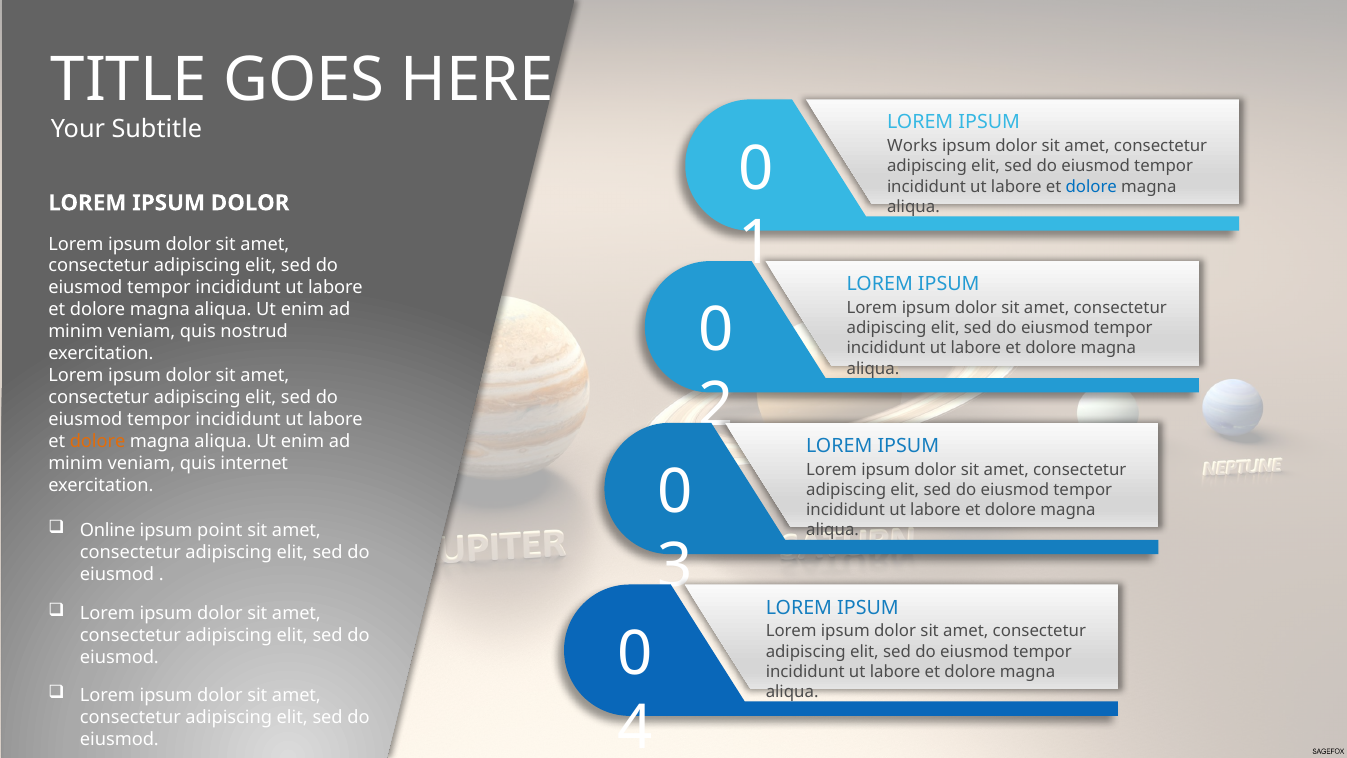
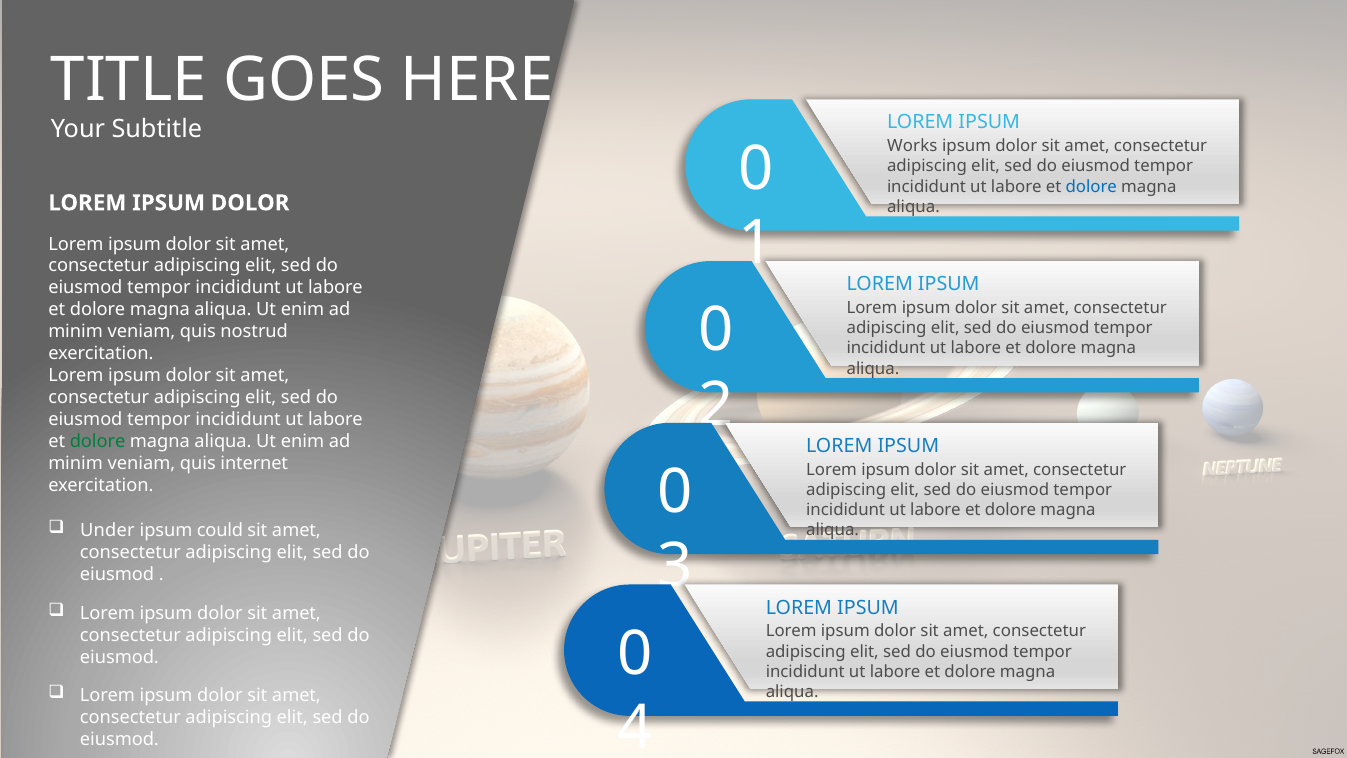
dolore at (98, 441) colour: orange -> green
Online: Online -> Under
point: point -> could
